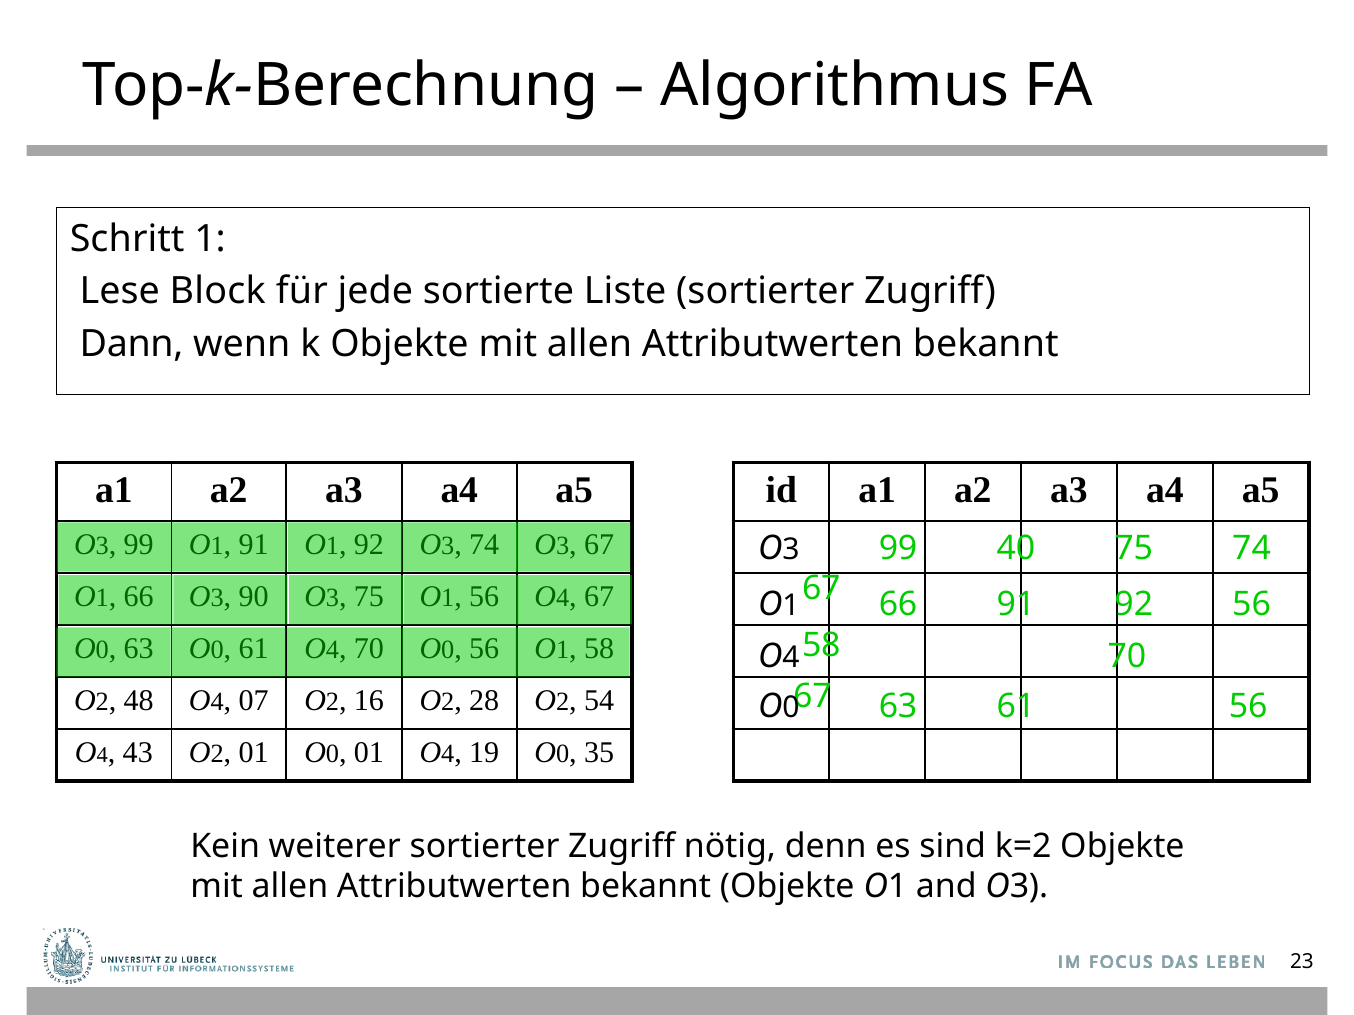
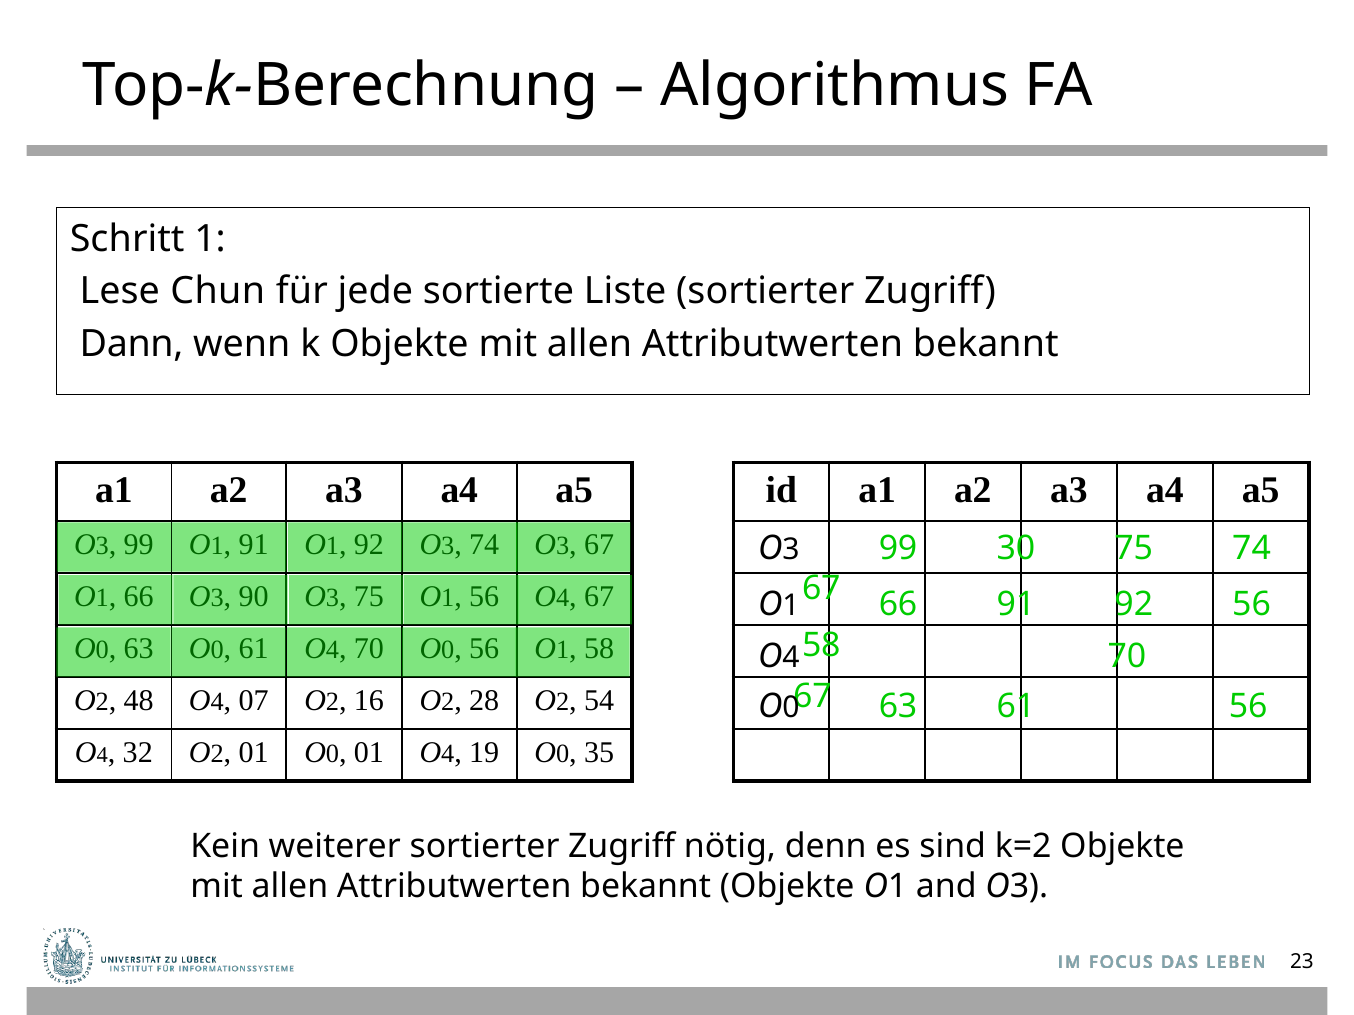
Block: Block -> Chun
40: 40 -> 30
43: 43 -> 32
